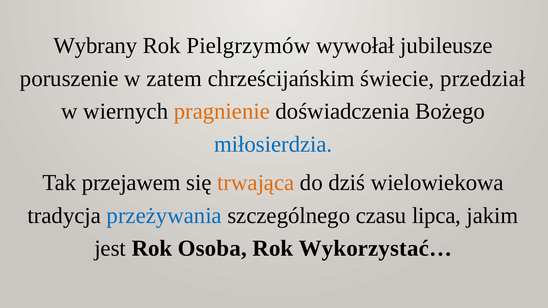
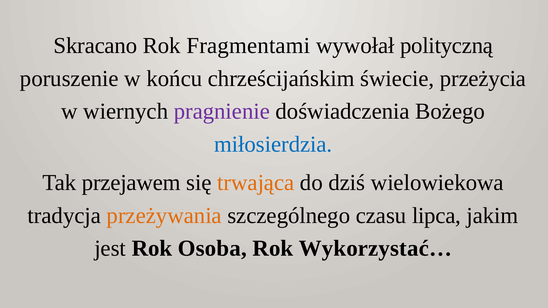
Wybrany: Wybrany -> Skracano
Pielgrzymów: Pielgrzymów -> Fragmentami
jubileusze: jubileusze -> polityczną
zatem: zatem -> końcu
przedział: przedział -> przeżycia
pragnienie colour: orange -> purple
przeżywania colour: blue -> orange
